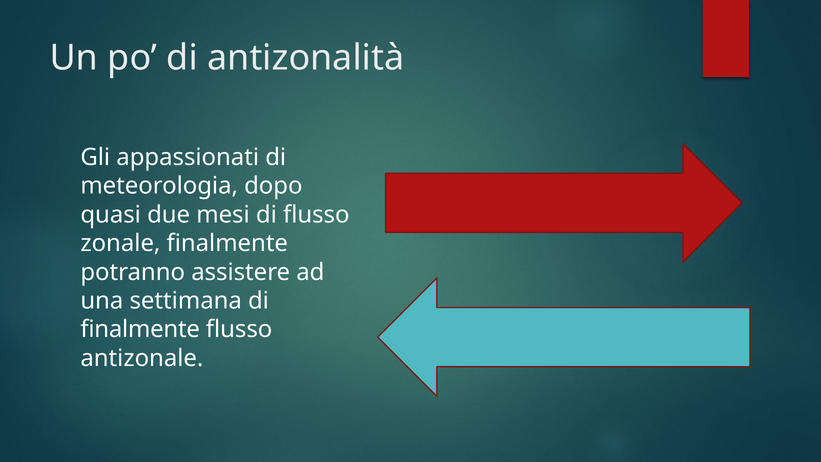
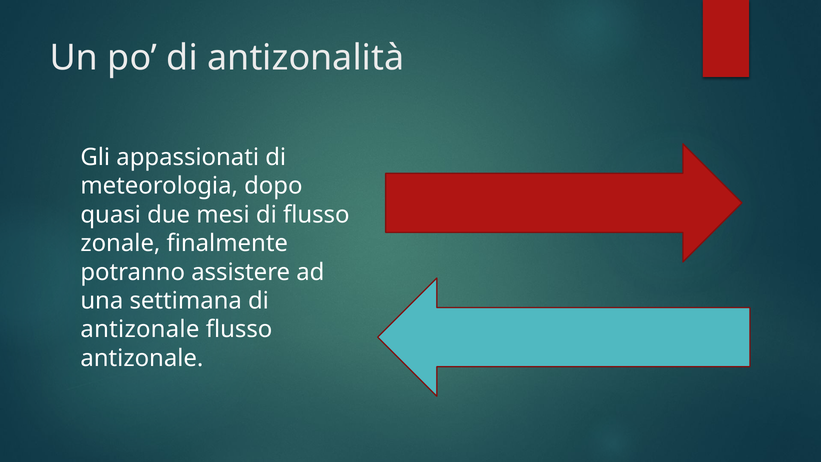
finalmente at (140, 329): finalmente -> antizonale
